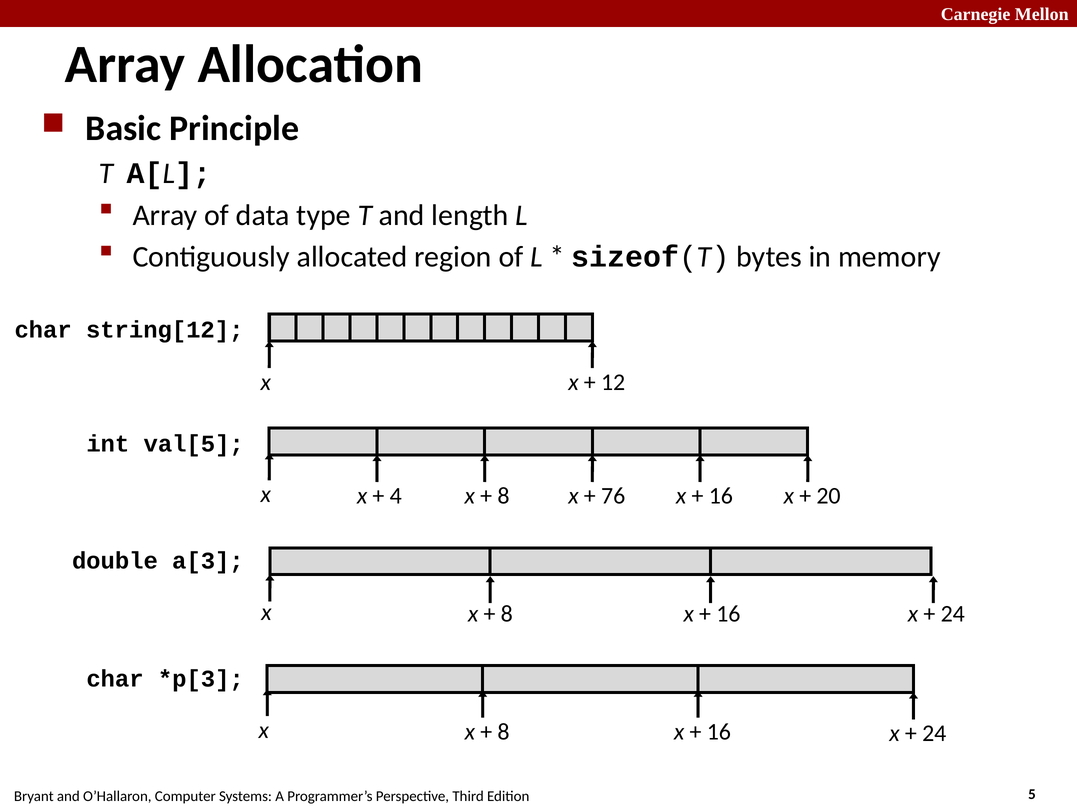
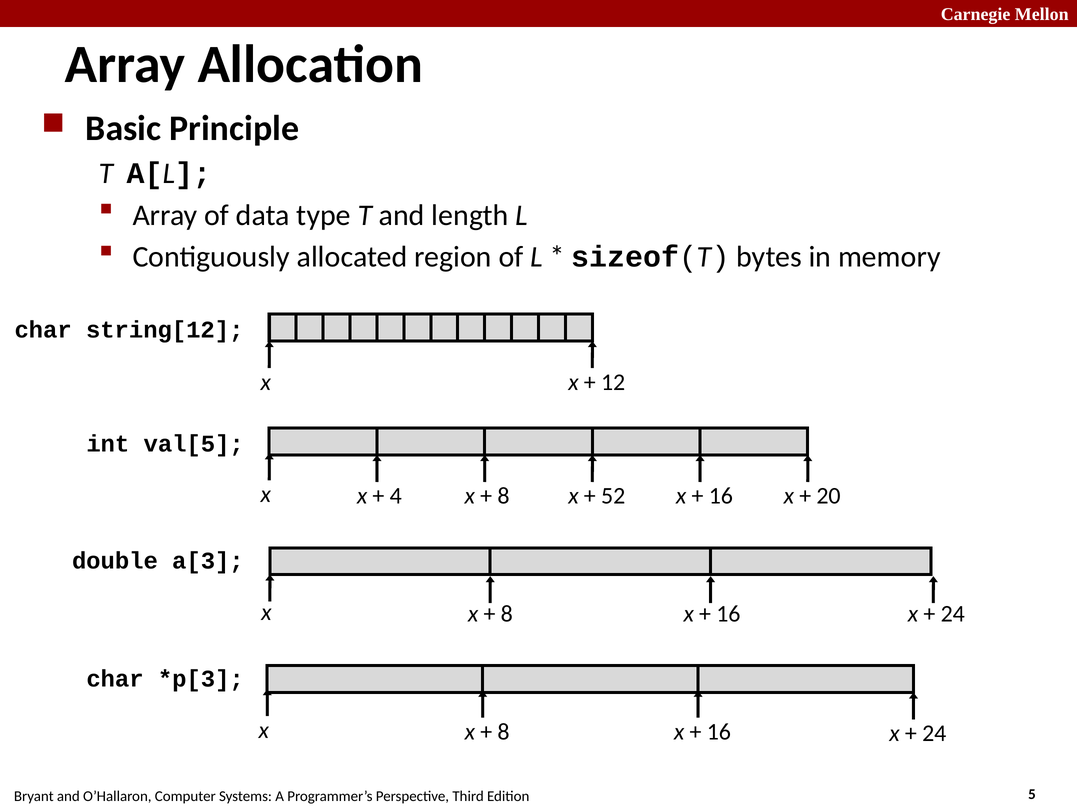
76: 76 -> 52
